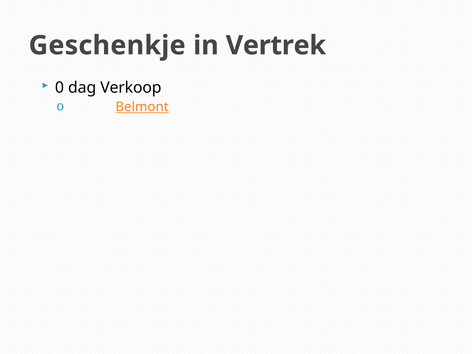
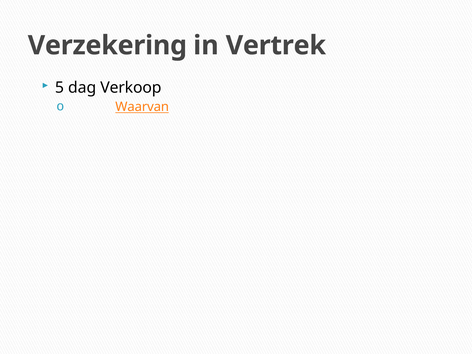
Geschenkje: Geschenkje -> Verzekering
0: 0 -> 5
Belmont: Belmont -> Waarvan
